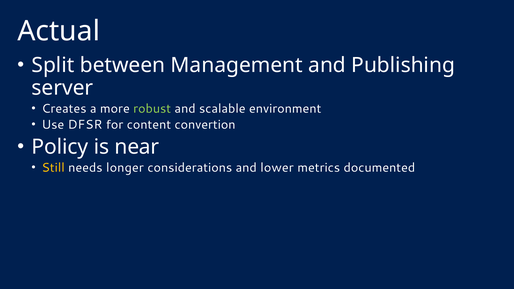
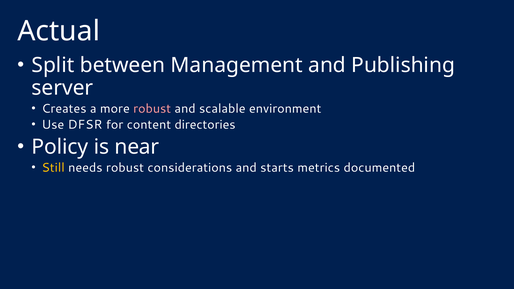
robust at (152, 109) colour: light green -> pink
convertion: convertion -> directories
needs longer: longer -> robust
lower: lower -> starts
